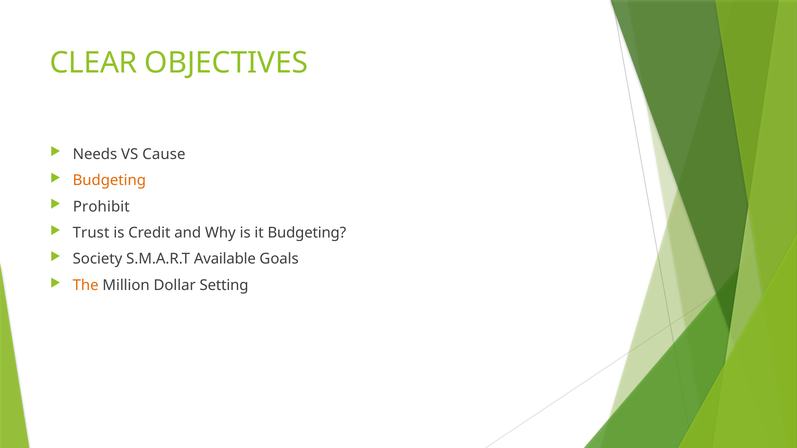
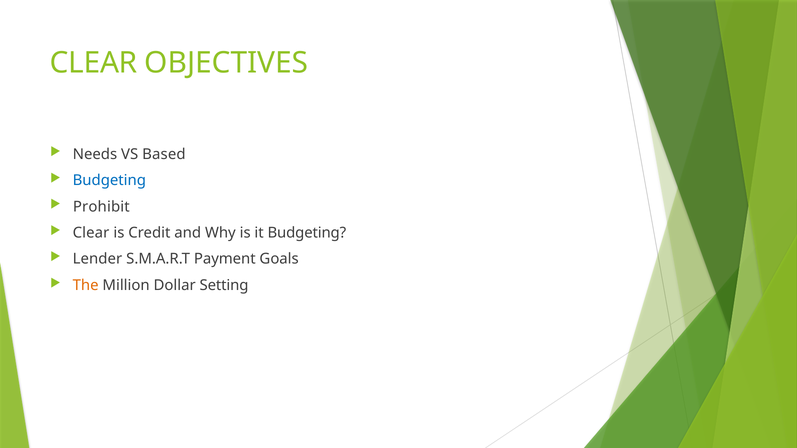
Cause: Cause -> Based
Budgeting at (109, 180) colour: orange -> blue
Trust at (91, 233): Trust -> Clear
Society: Society -> Lender
Available: Available -> Payment
